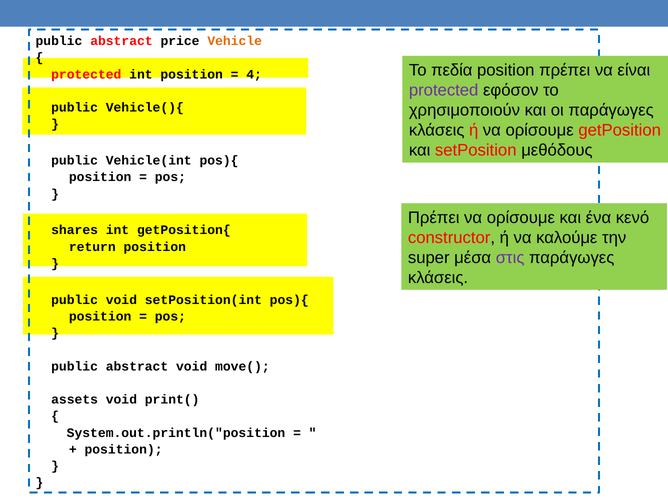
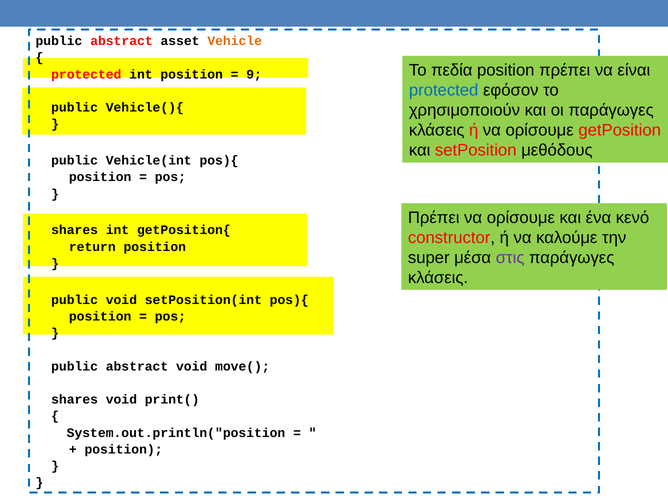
price: price -> asset
4: 4 -> 9
protected at (444, 90) colour: purple -> blue
assets at (75, 400): assets -> shares
